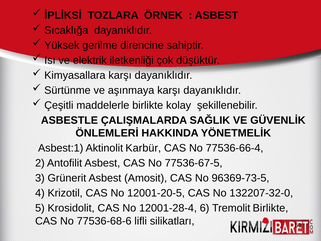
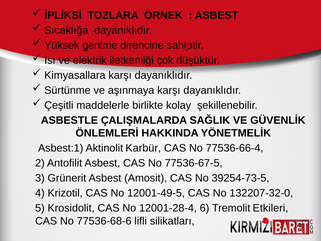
96369-73-5: 96369-73-5 -> 39254-73-5
12001-20-5: 12001-20-5 -> 12001-49-5
Tremolit Birlikte: Birlikte -> Etkileri
